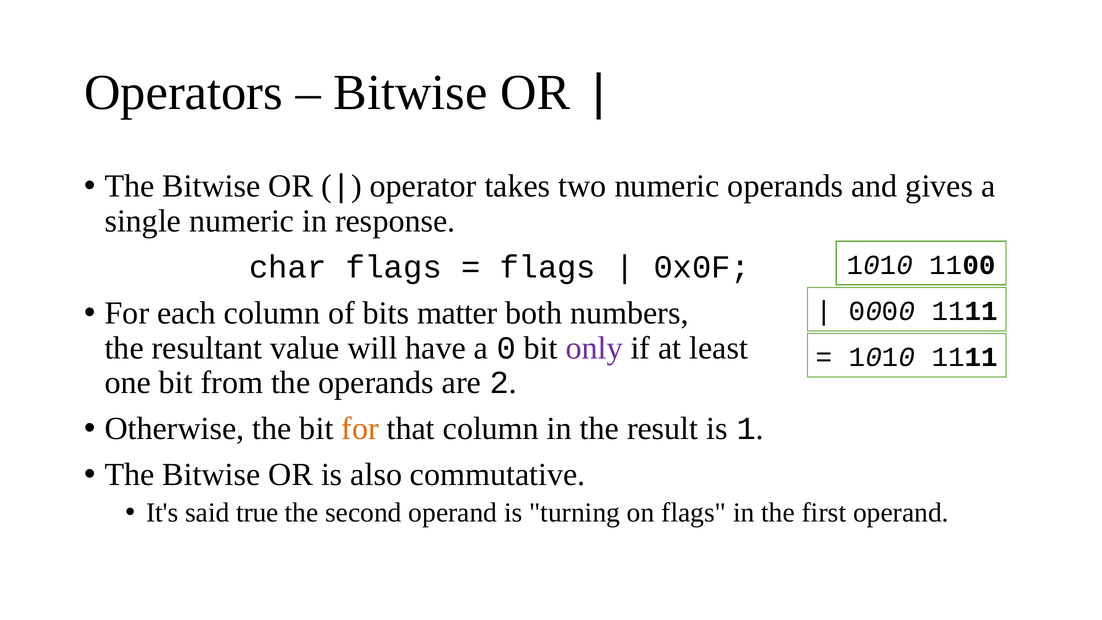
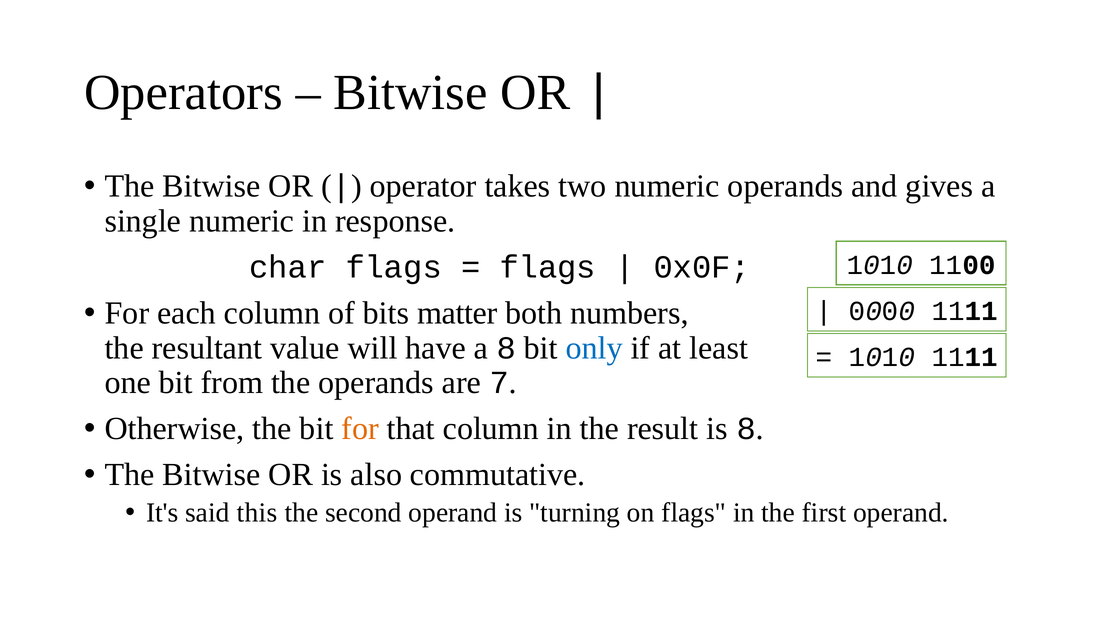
a 0: 0 -> 8
only colour: purple -> blue
2: 2 -> 7
is 1: 1 -> 8
true: true -> this
